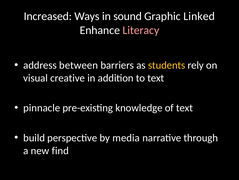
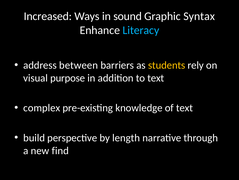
Linked: Linked -> Syntax
Literacy colour: pink -> light blue
creative: creative -> purpose
pinnacle: pinnacle -> complex
media: media -> length
